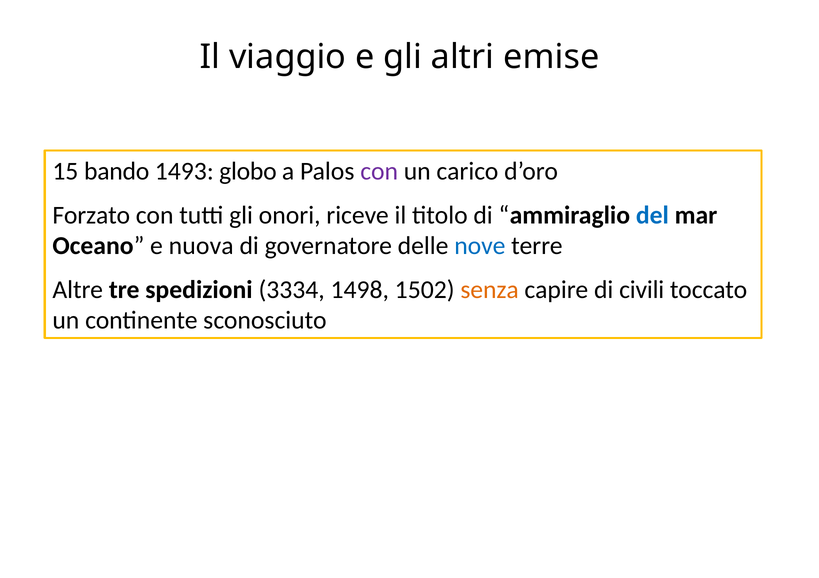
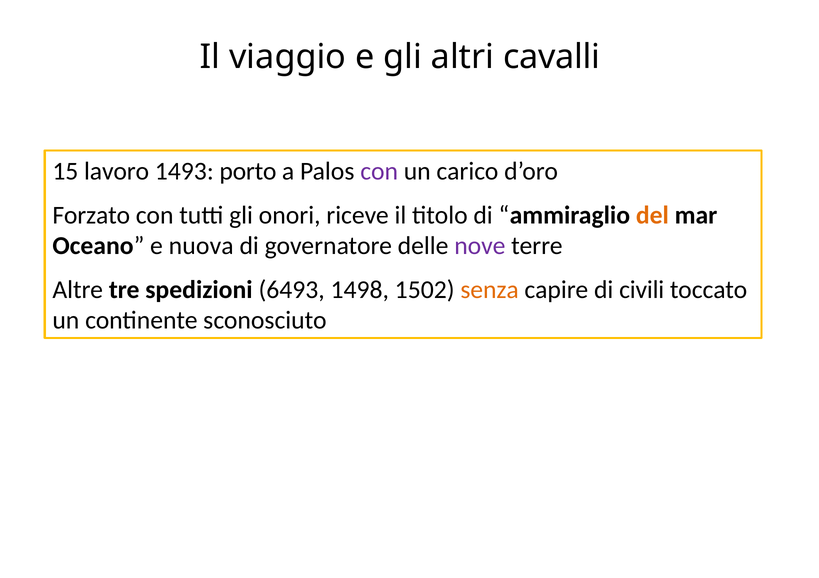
emise: emise -> cavalli
bando: bando -> lavoro
globo: globo -> porto
del colour: blue -> orange
nove colour: blue -> purple
3334: 3334 -> 6493
